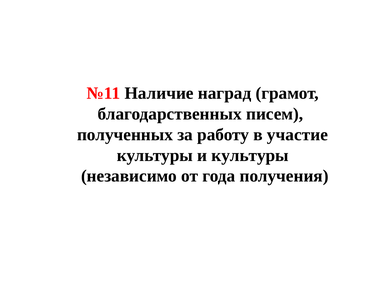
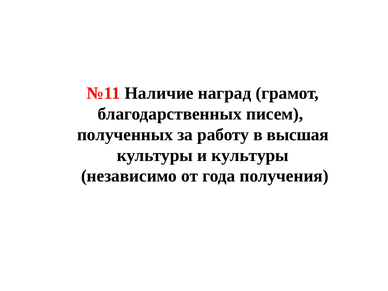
участие: участие -> высшая
